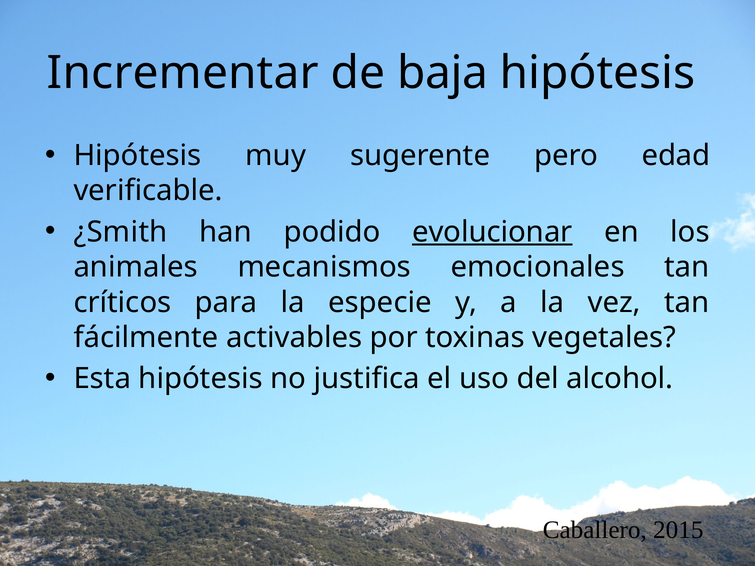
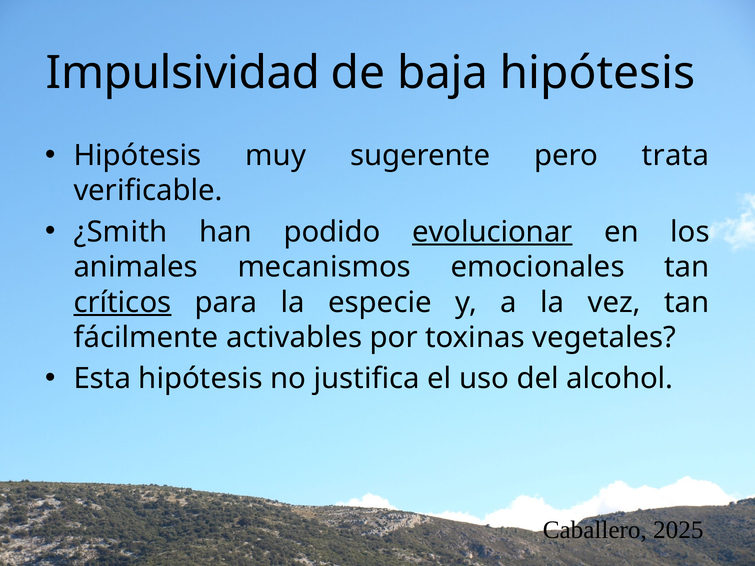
Incrementar: Incrementar -> Impulsividad
edad: edad -> trata
críticos underline: none -> present
2015: 2015 -> 2025
